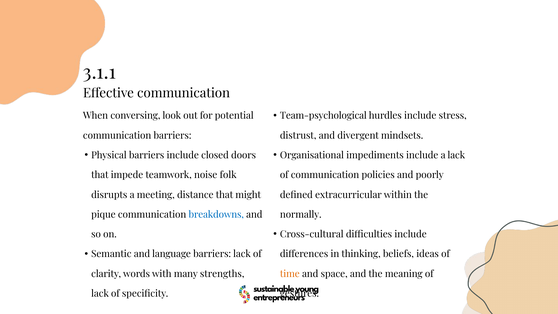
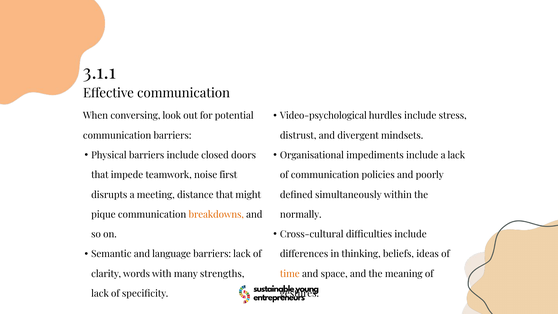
Team-psychological: Team-psychological -> Video-psychological
folk: folk -> first
extracurricular: extracurricular -> simultaneously
breakdowns colour: blue -> orange
